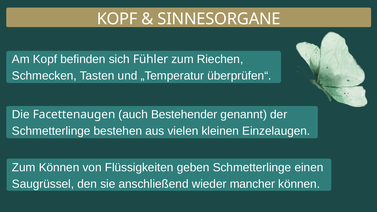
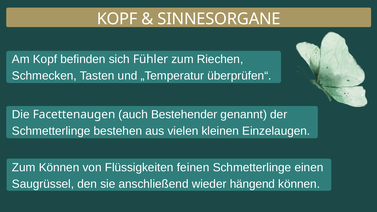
geben: geben -> feinen
mancher: mancher -> hängend
